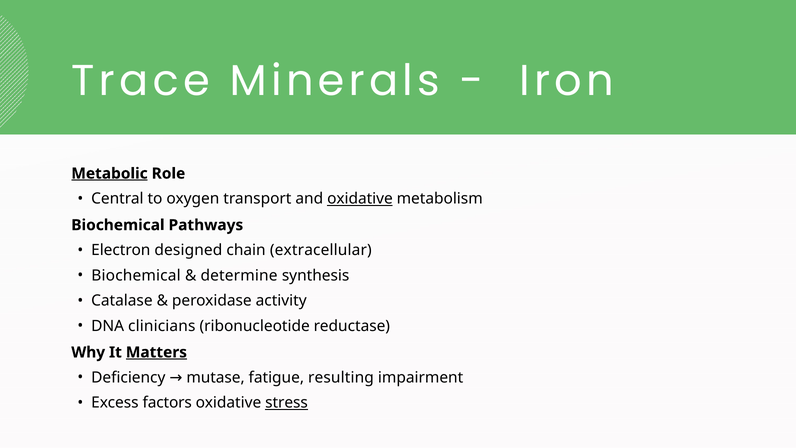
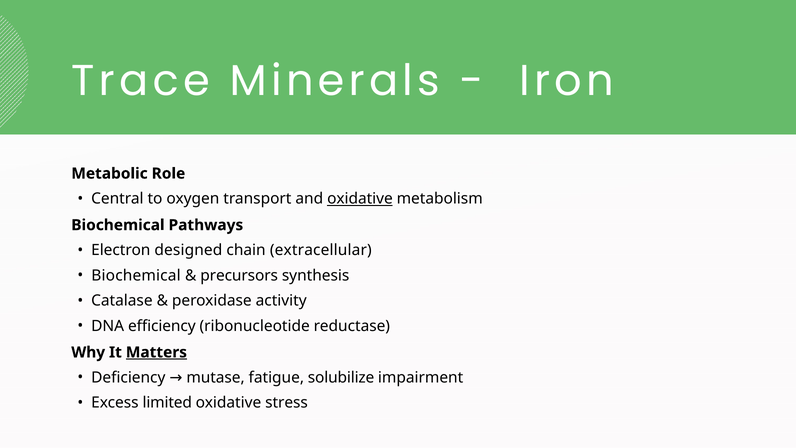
Metabolic underline: present -> none
determine: determine -> precursors
clinicians: clinicians -> efficiency
resulting: resulting -> solubilize
factors: factors -> limited
stress underline: present -> none
